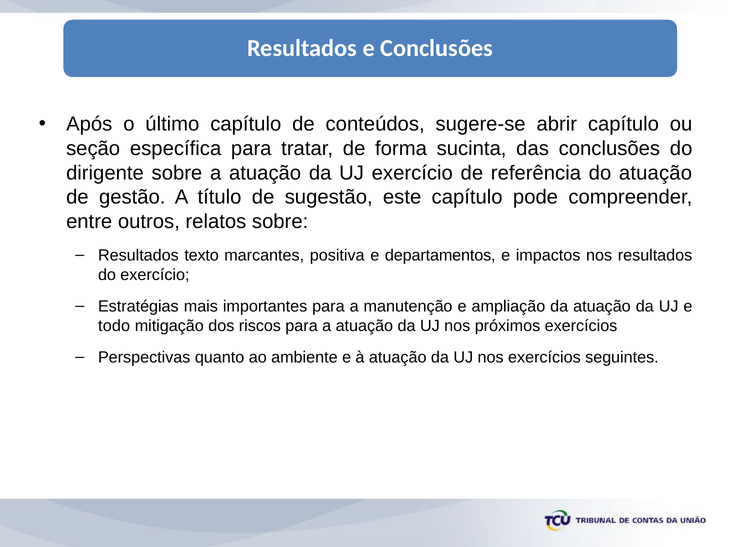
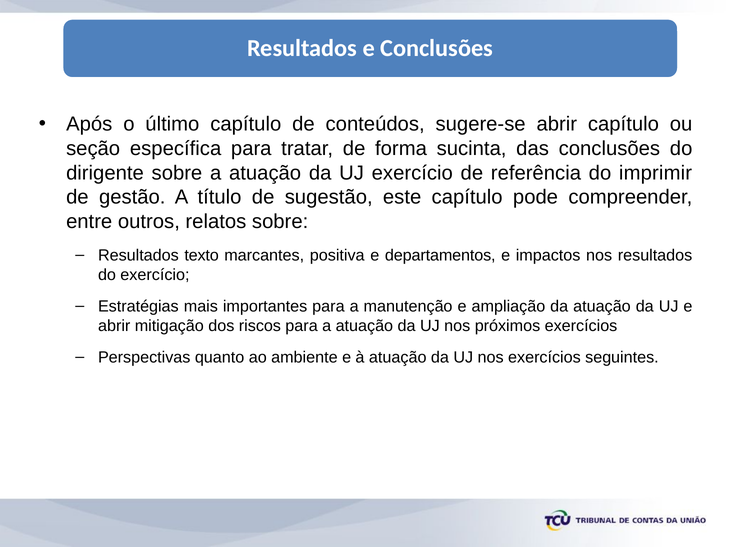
do atuação: atuação -> imprimir
todo at (114, 326): todo -> abrir
